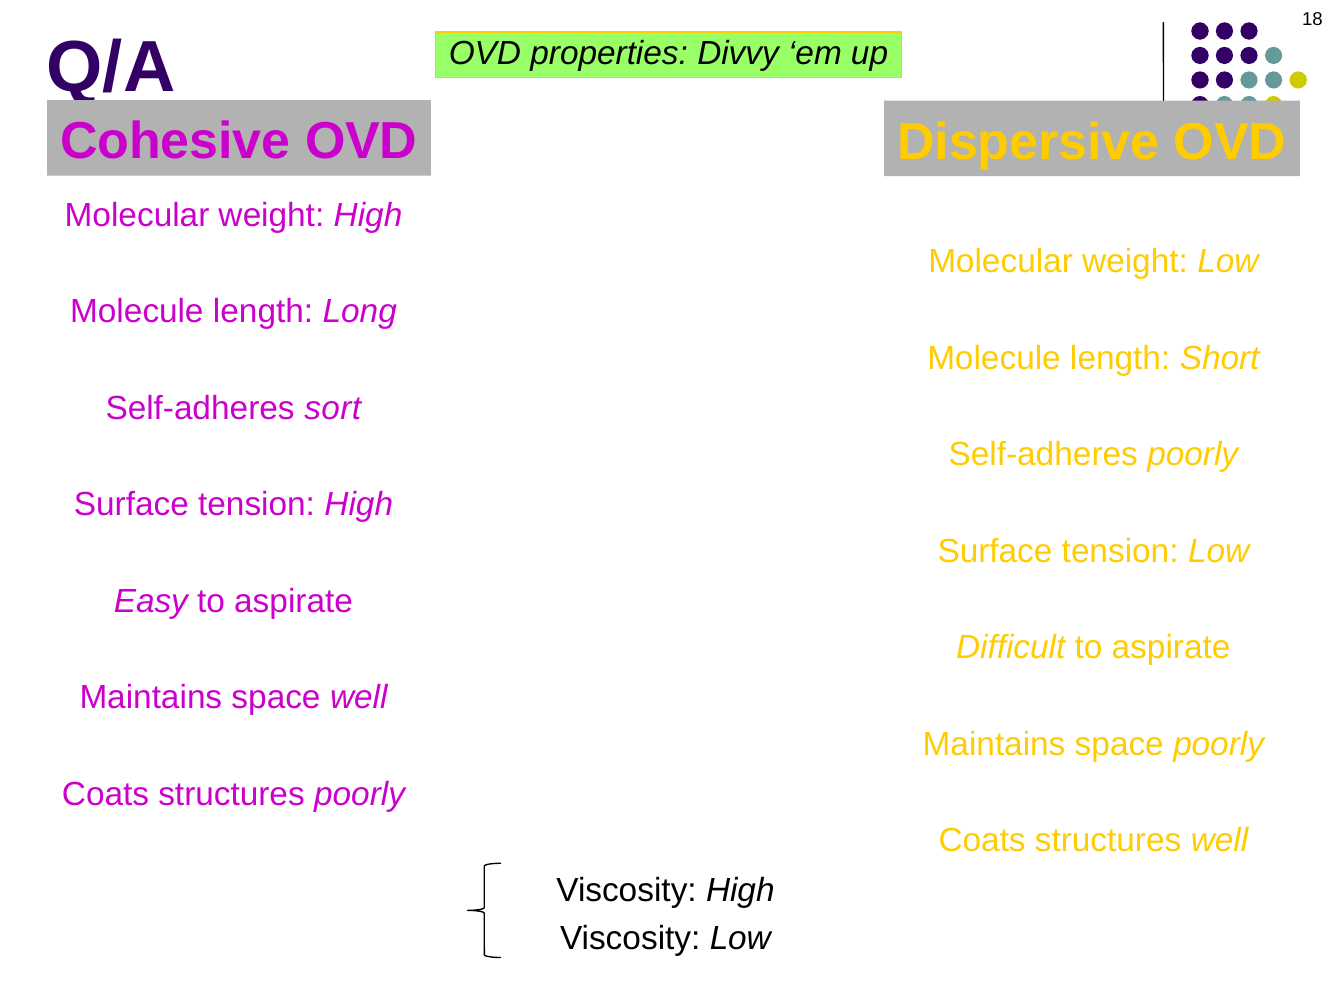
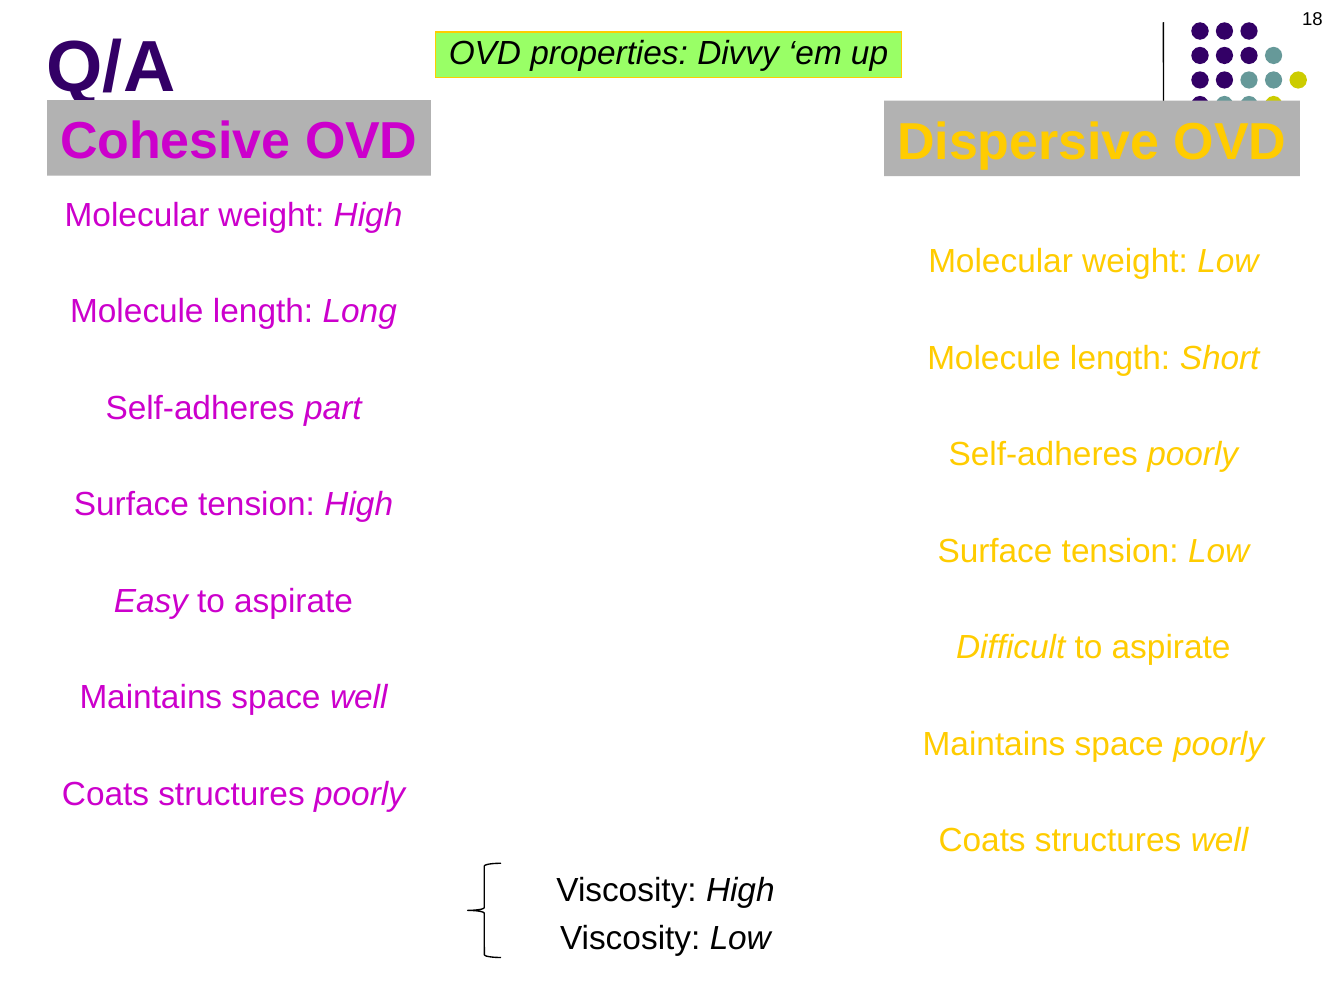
sort: sort -> part
